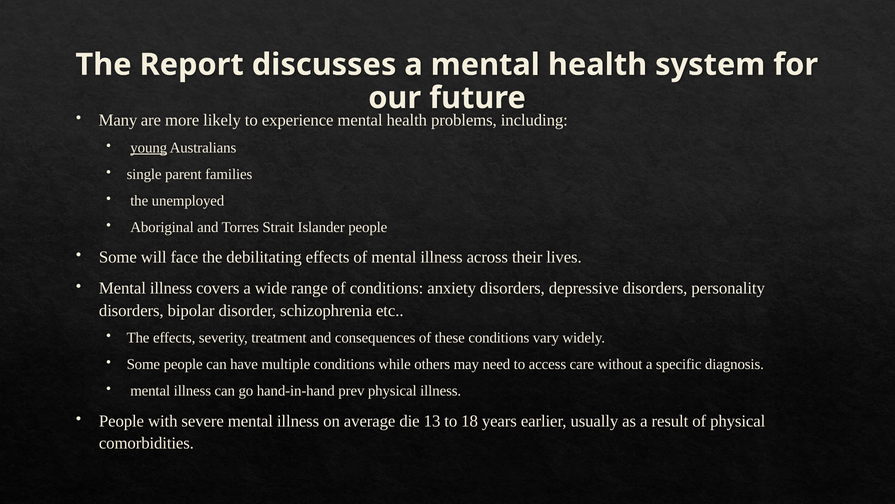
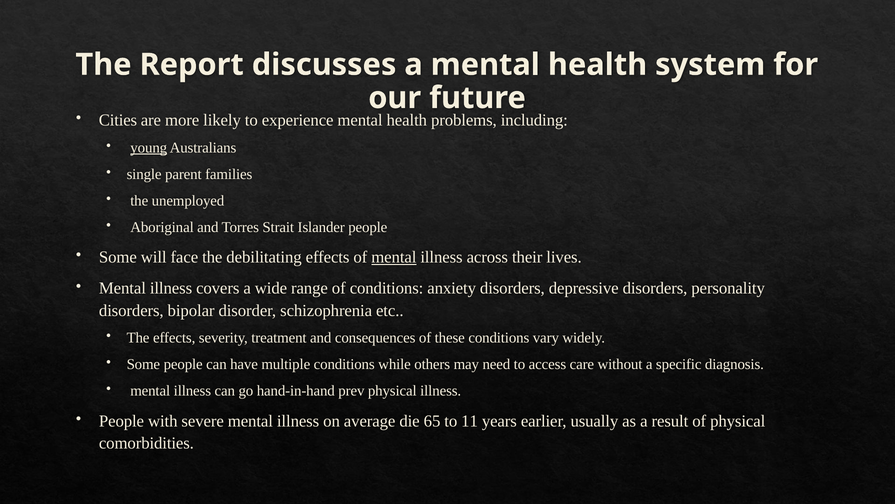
Many: Many -> Cities
mental at (394, 257) underline: none -> present
13: 13 -> 65
18: 18 -> 11
